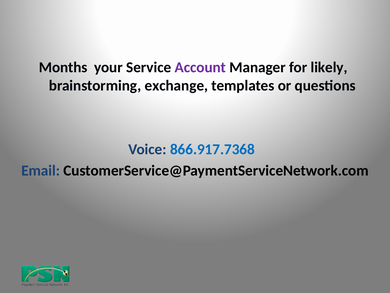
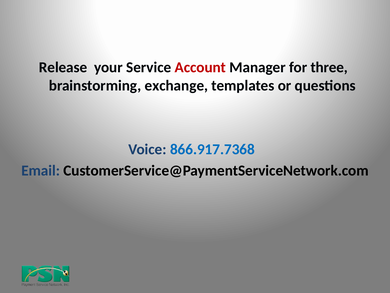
Months: Months -> Release
Account colour: purple -> red
likely: likely -> three
